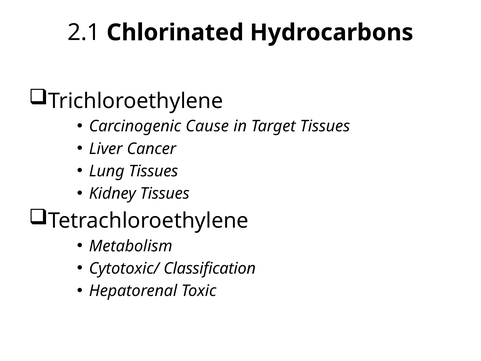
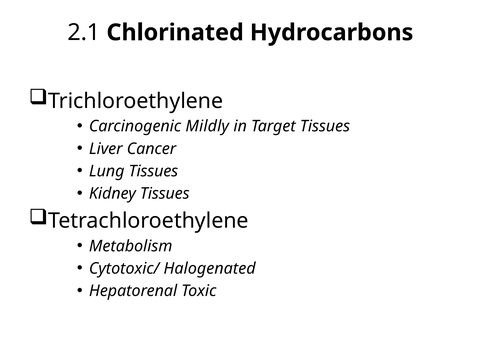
Cause: Cause -> Mildly
Classification: Classification -> Halogenated
